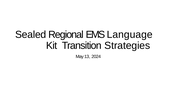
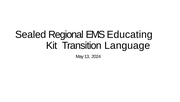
Language: Language -> Educating
Strategies: Strategies -> Language
